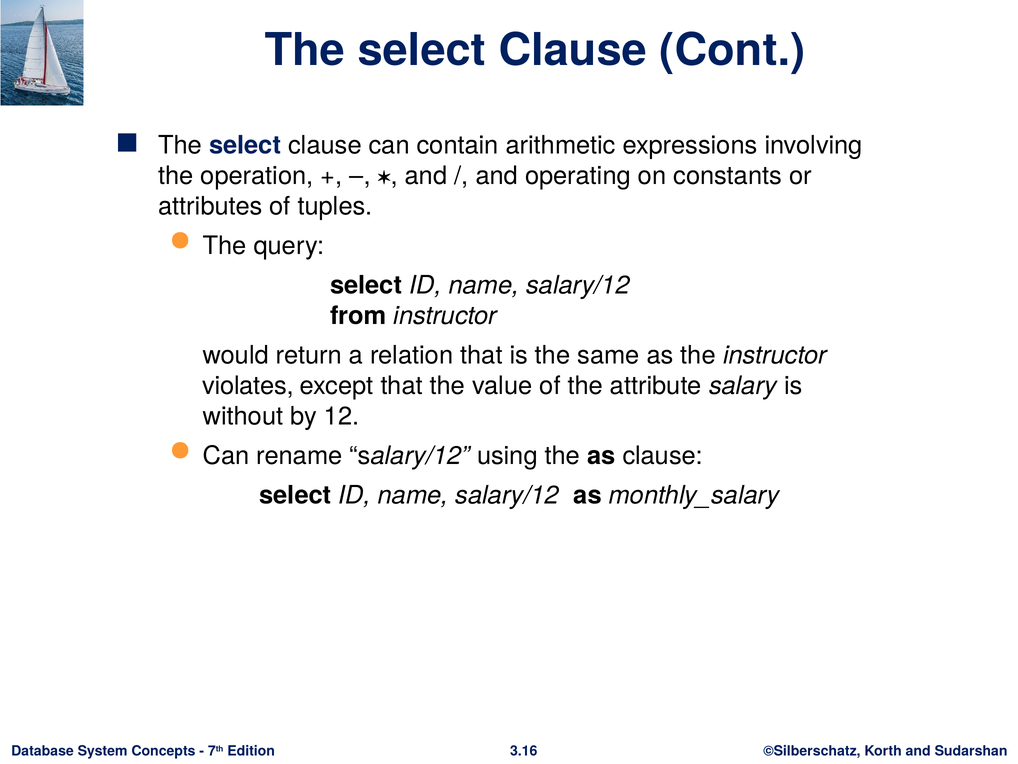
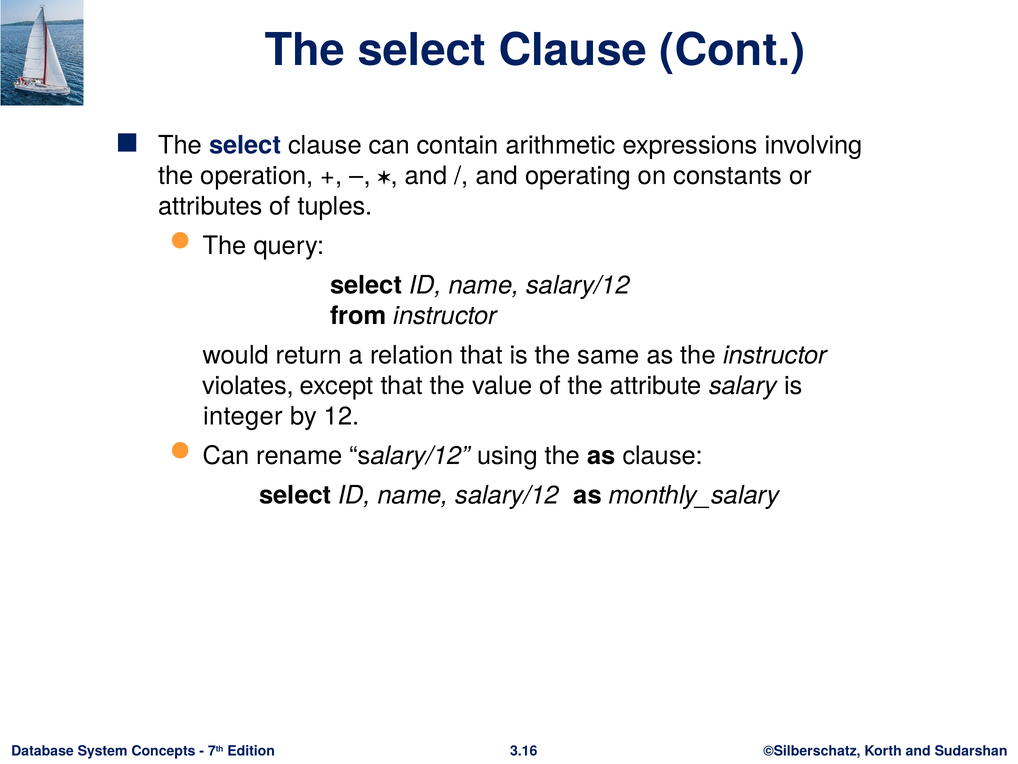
without: without -> integer
